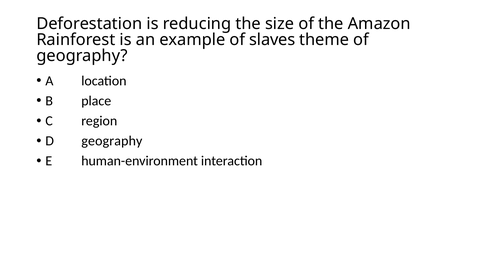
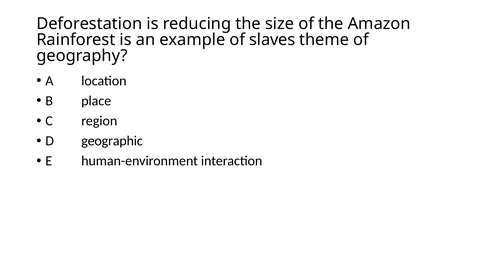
D geography: geography -> geographic
